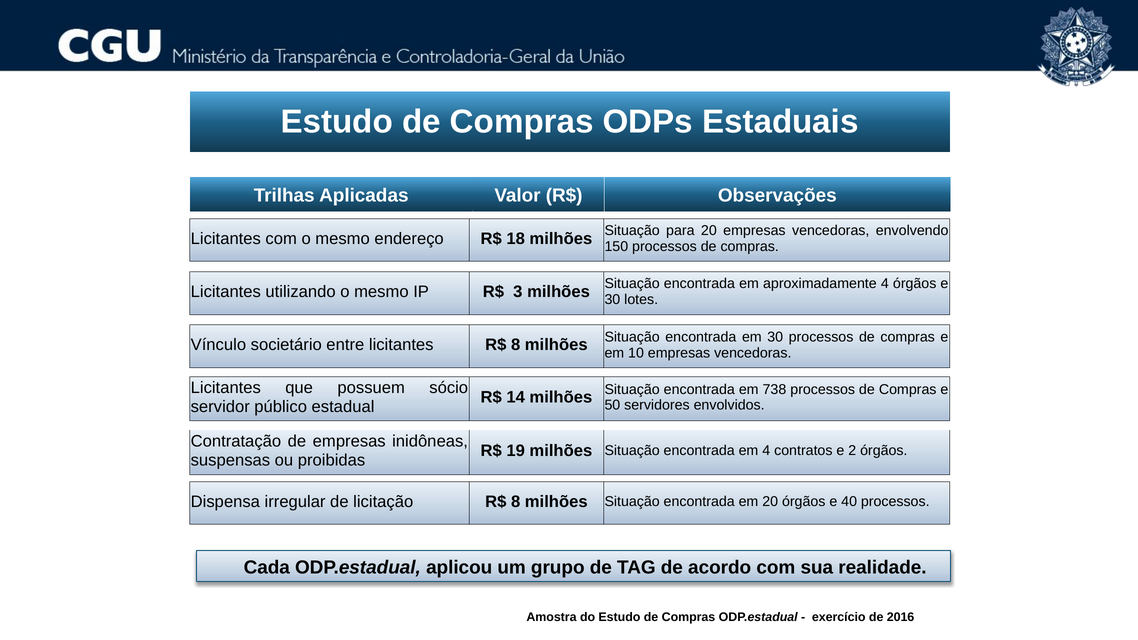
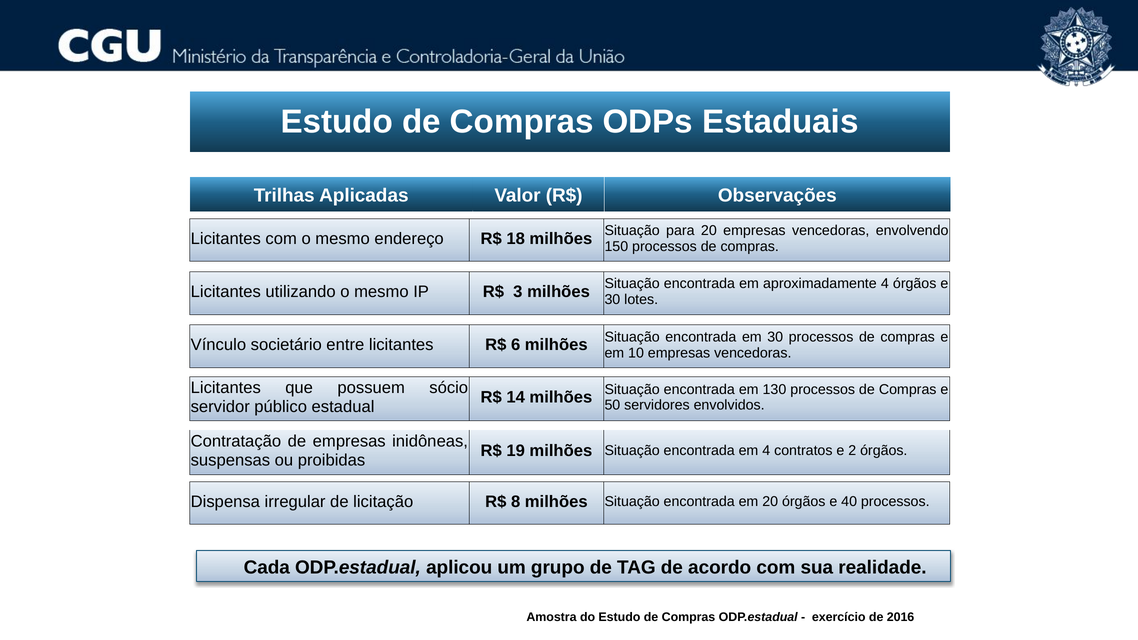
licitantes R$ 8: 8 -> 6
738: 738 -> 130
